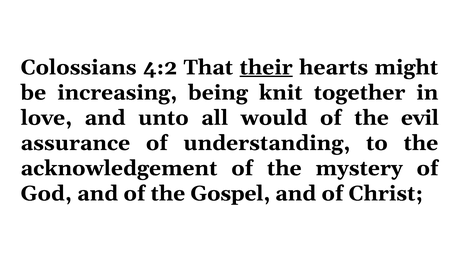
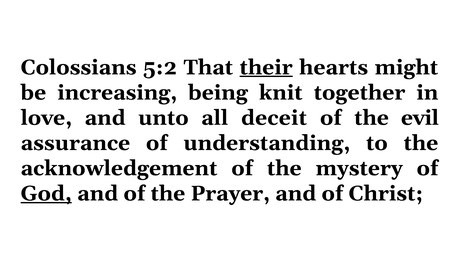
4:2: 4:2 -> 5:2
would: would -> deceit
God underline: none -> present
Gospel: Gospel -> Prayer
